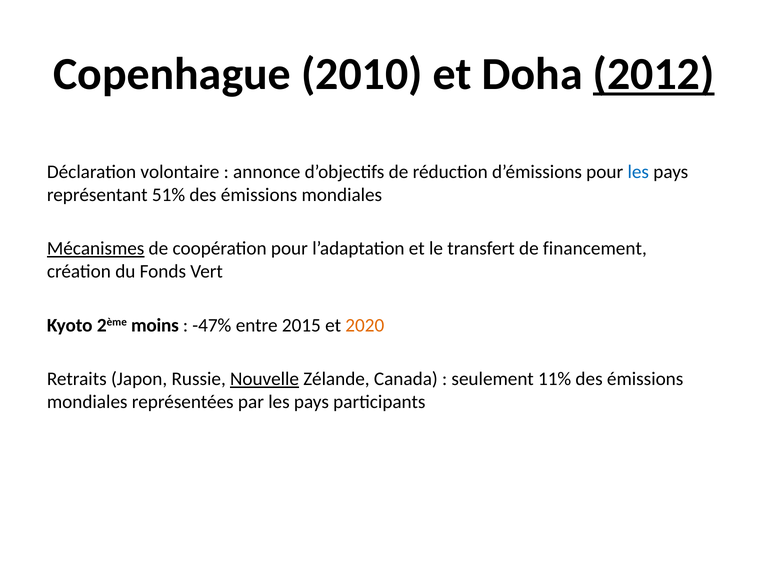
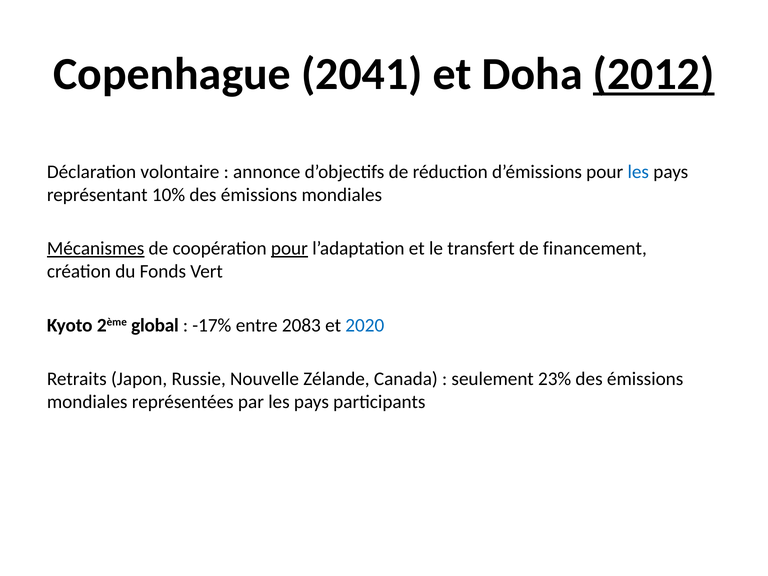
2010: 2010 -> 2041
51%: 51% -> 10%
pour at (289, 248) underline: none -> present
moins: moins -> global
-47%: -47% -> -17%
2015: 2015 -> 2083
2020 colour: orange -> blue
Nouvelle underline: present -> none
11%: 11% -> 23%
